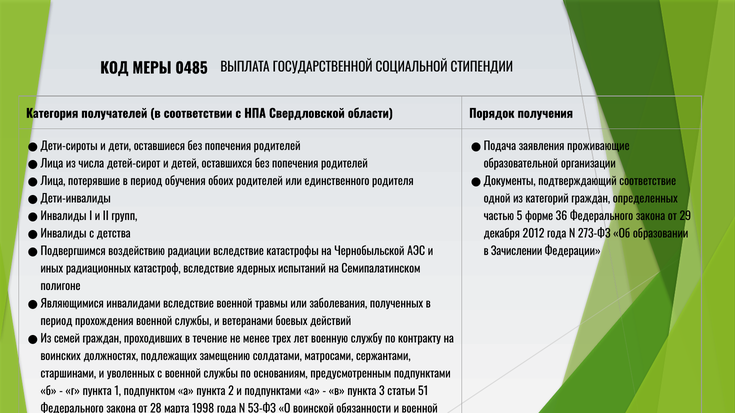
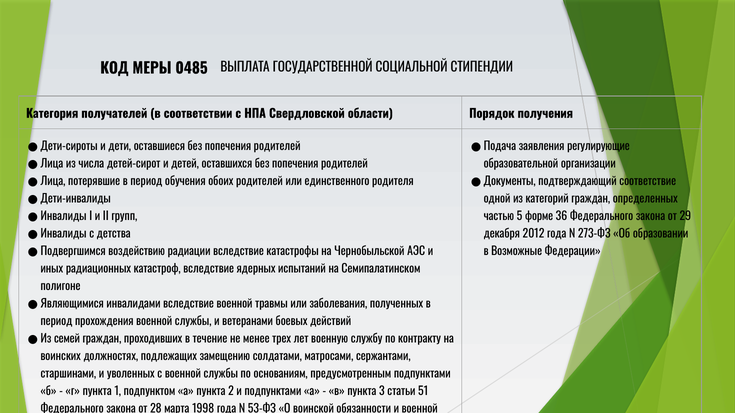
проживающие: проживающие -> регулирующие
Зачислении: Зачислении -> Возможные
